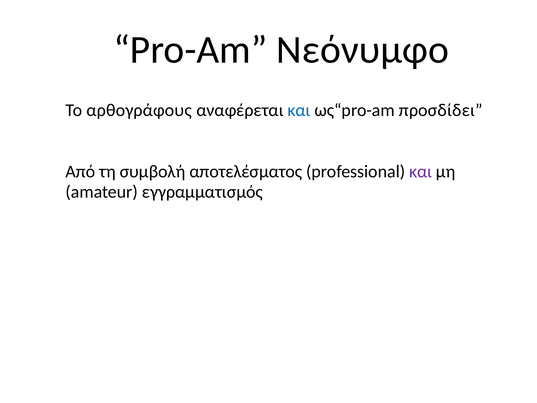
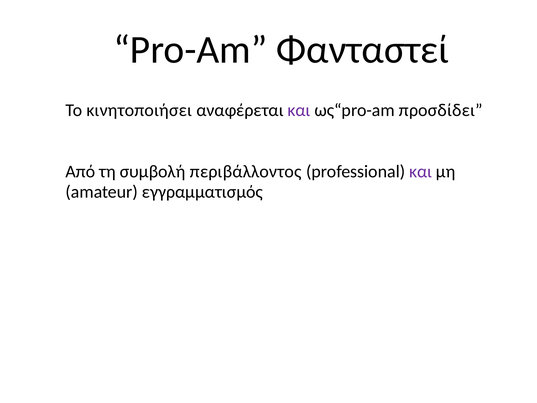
Νεόνυμφο: Νεόνυμφο -> Φανταστεί
αρθογράφους: αρθογράφους -> κινητοποιήσει
και at (299, 110) colour: blue -> purple
αποτελέσματος: αποτελέσματος -> περιβάλλοντος
